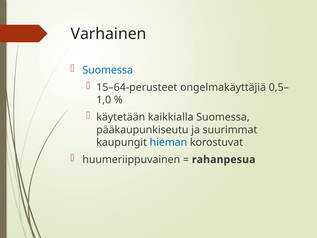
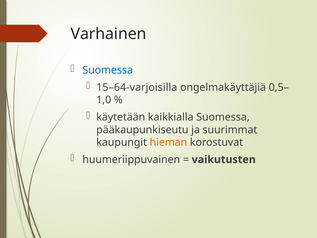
15–64-perusteet: 15–64-perusteet -> 15–64-varjoisilla
hieman colour: blue -> orange
rahanpesua: rahanpesua -> vaikutusten
